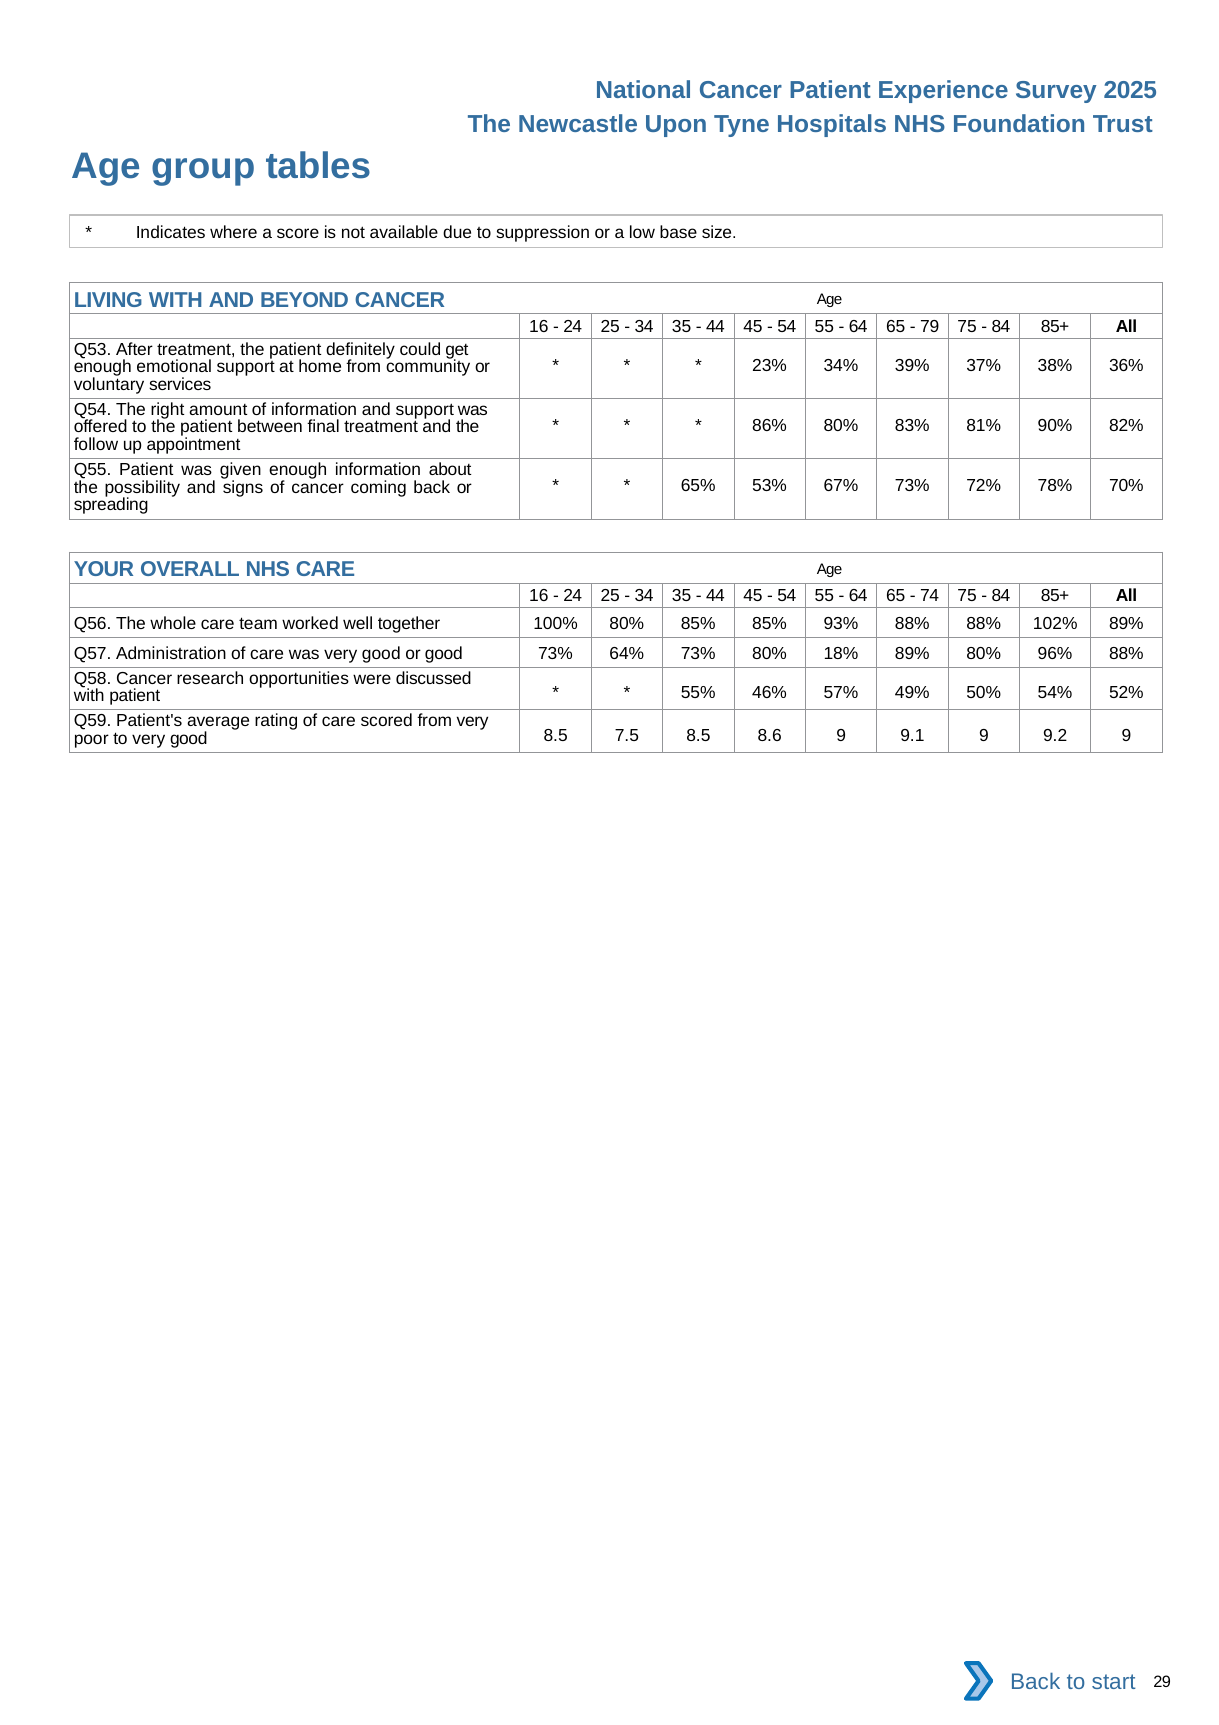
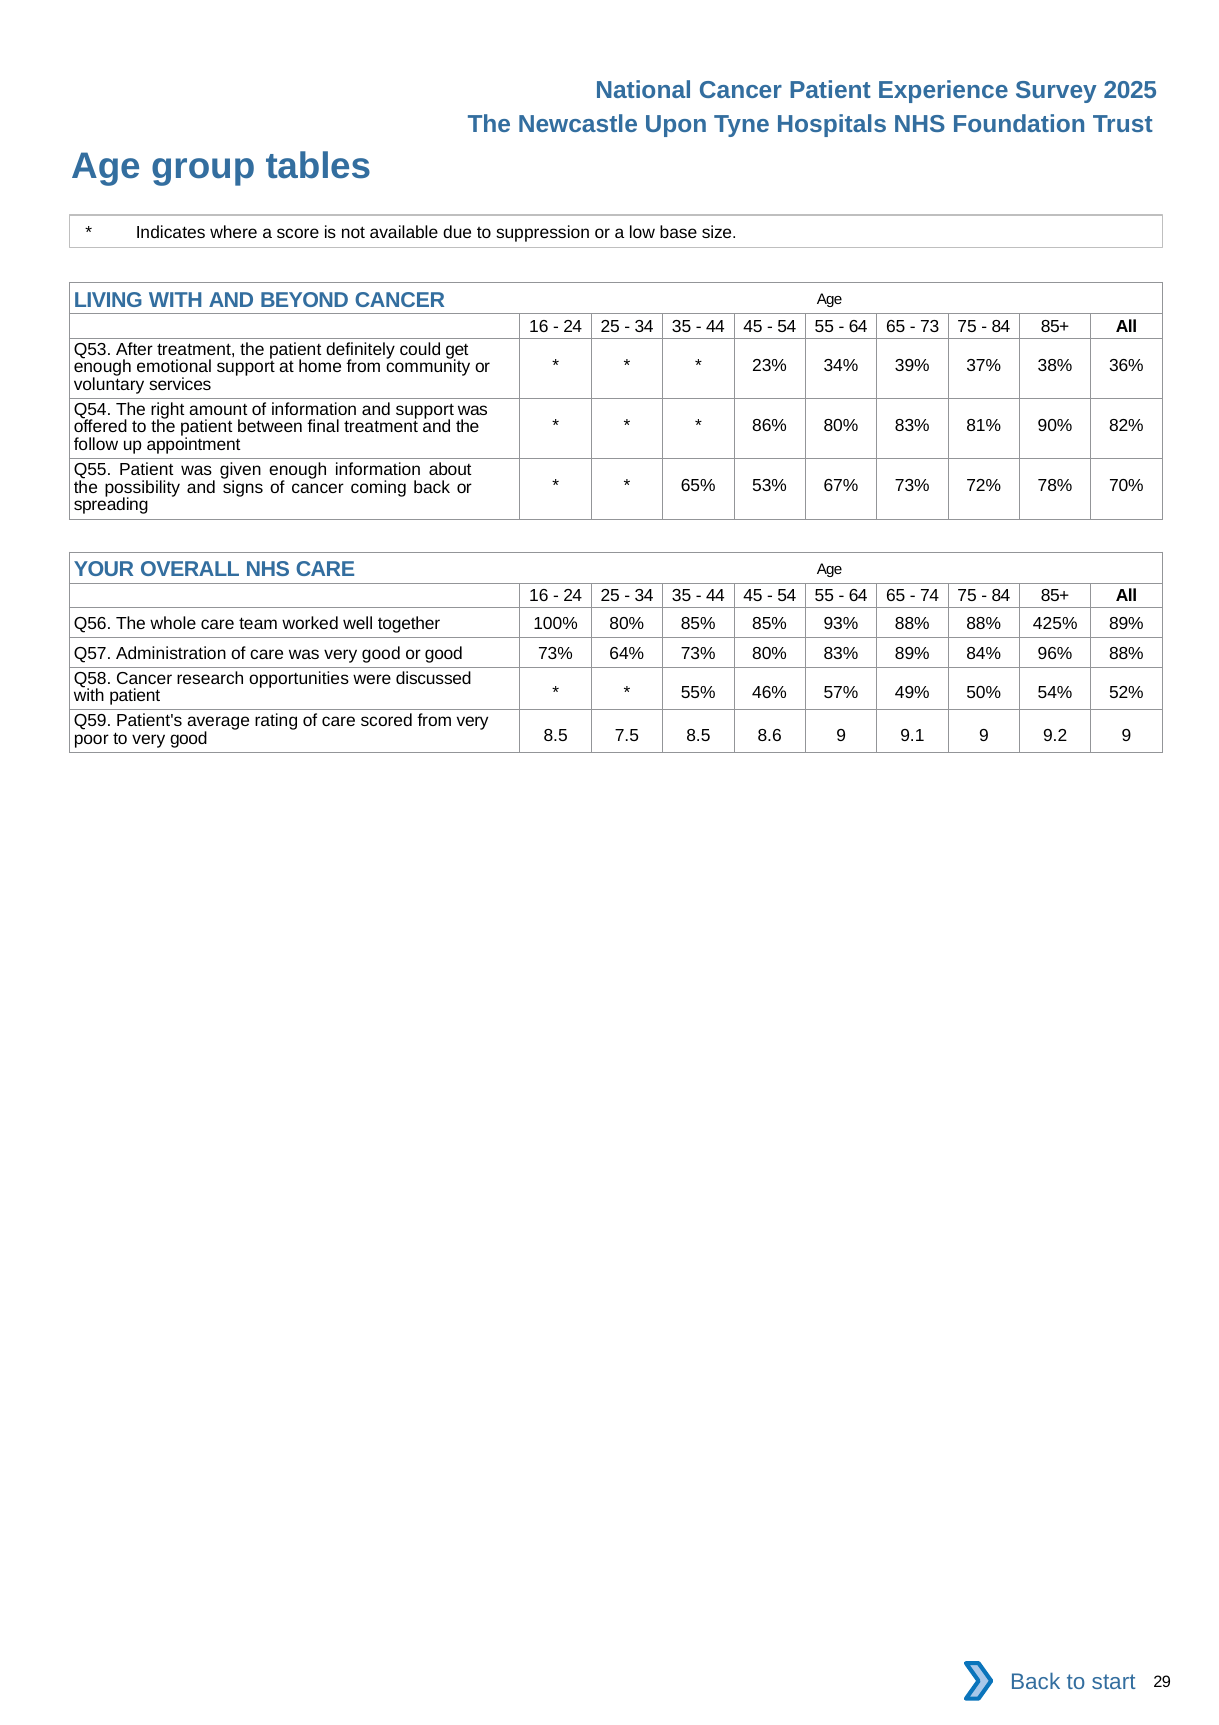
79: 79 -> 73
102%: 102% -> 425%
73% 80% 18%: 18% -> 83%
89% 80%: 80% -> 84%
